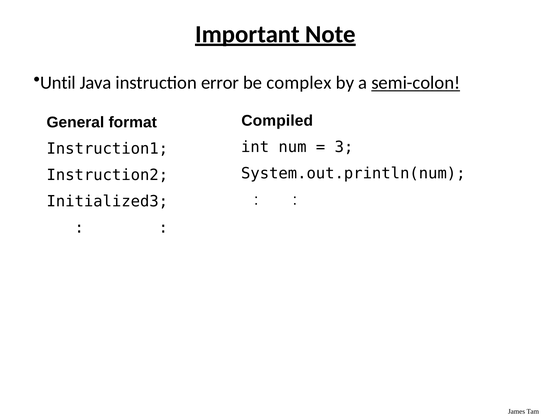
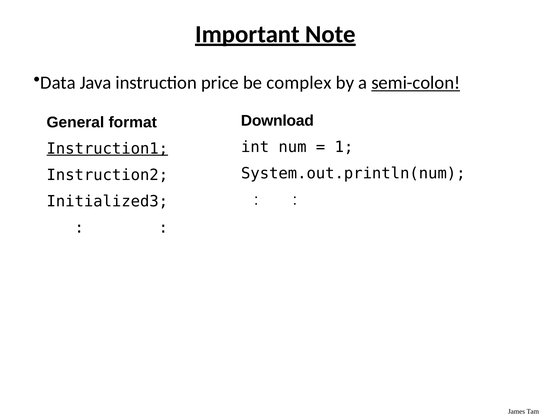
Until: Until -> Data
error: error -> price
Compiled: Compiled -> Download
3: 3 -> 1
Instruction1 underline: none -> present
